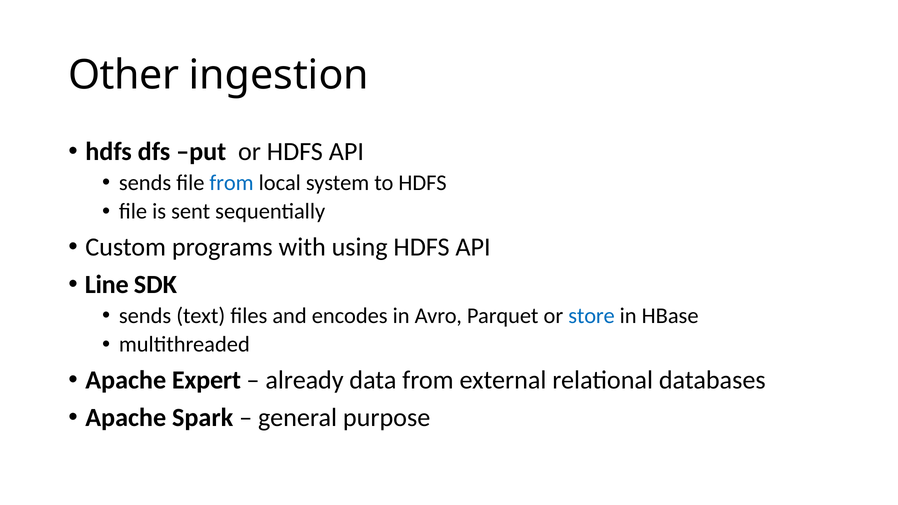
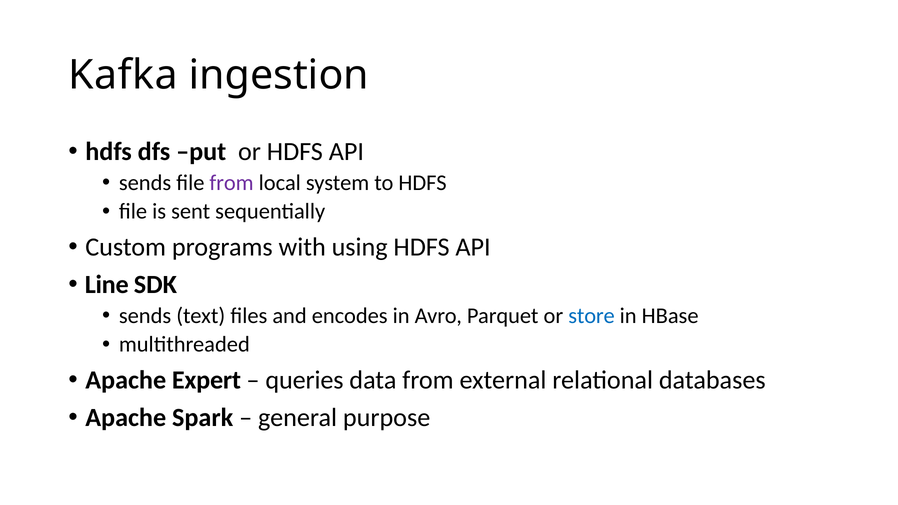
Other: Other -> Kafka
from at (232, 183) colour: blue -> purple
already: already -> queries
